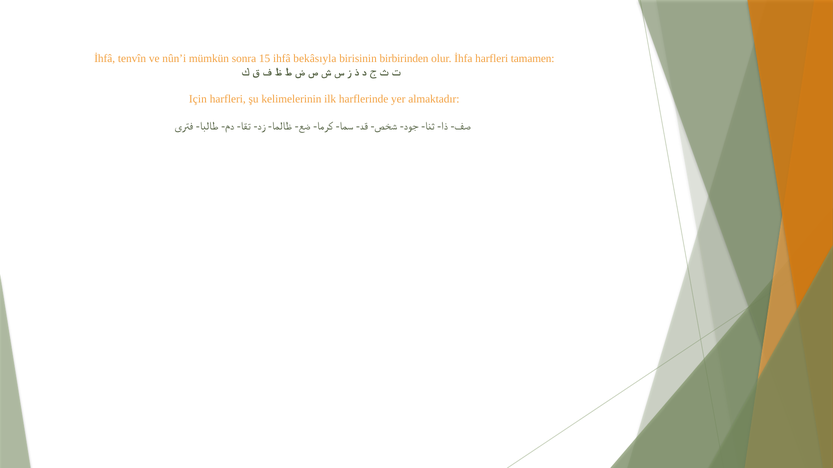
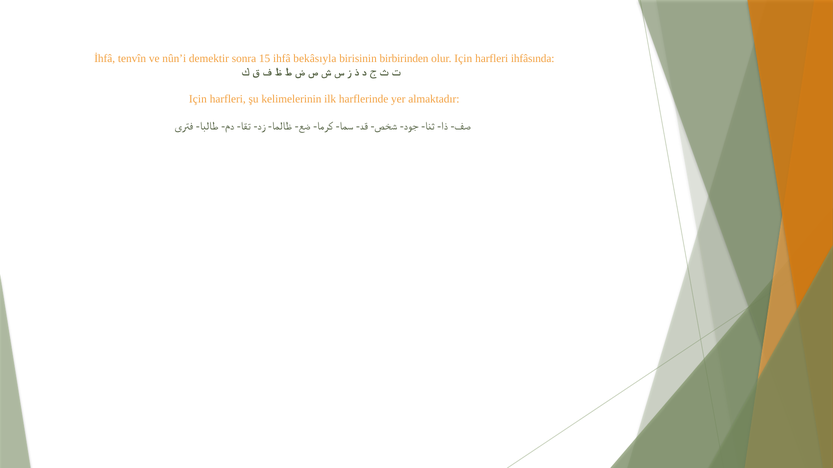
mümkün: mümkün -> demektir
olur İhfa: İhfa -> Için
tamamen: tamamen -> ihfâsında
